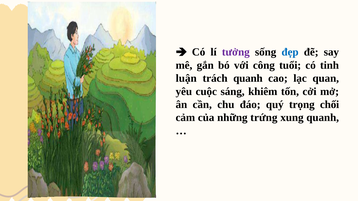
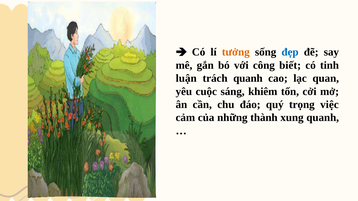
tưởng colour: purple -> orange
tuổi: tuổi -> biết
chối: chối -> việc
trứng: trứng -> thành
